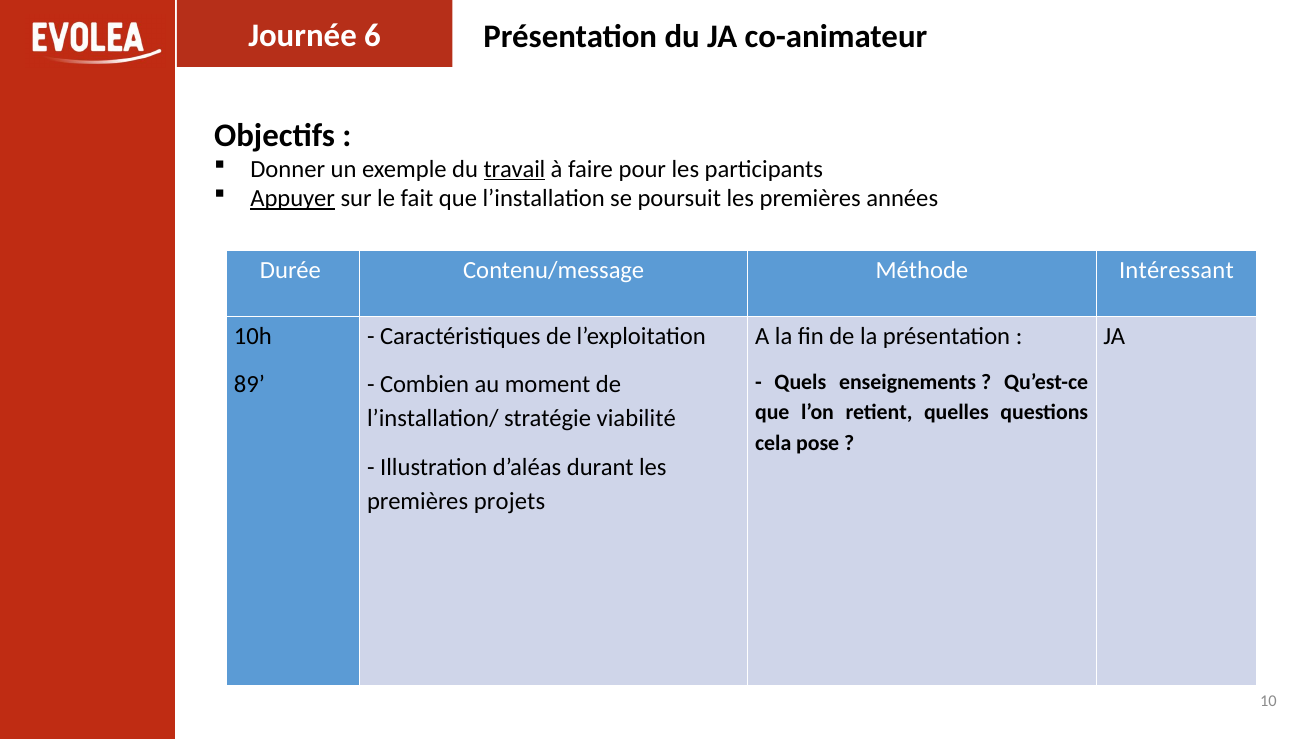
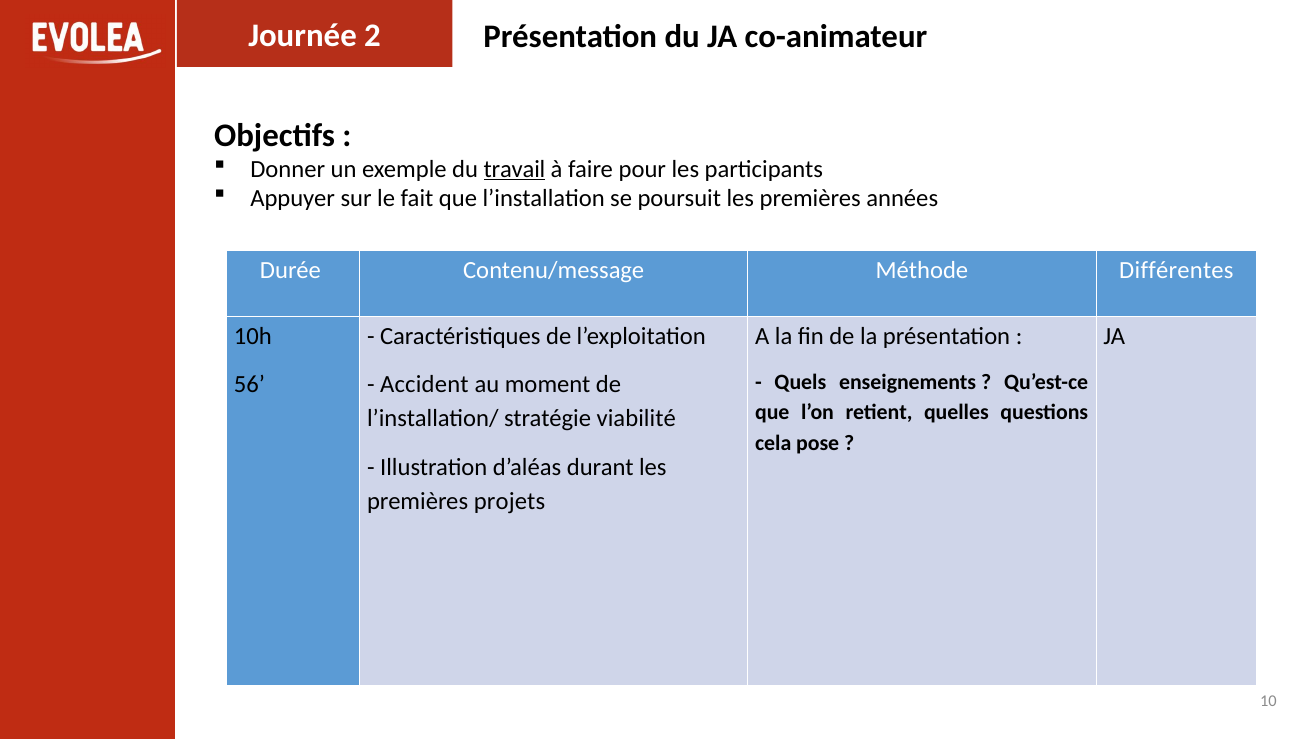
6: 6 -> 2
Appuyer underline: present -> none
Intéressant: Intéressant -> Différentes
89: 89 -> 56
Combien: Combien -> Accident
